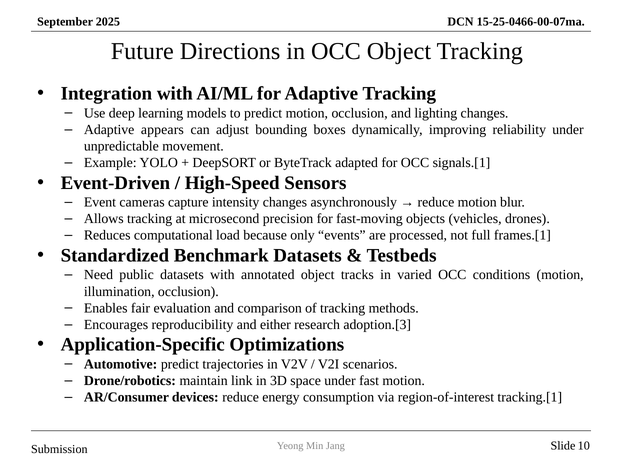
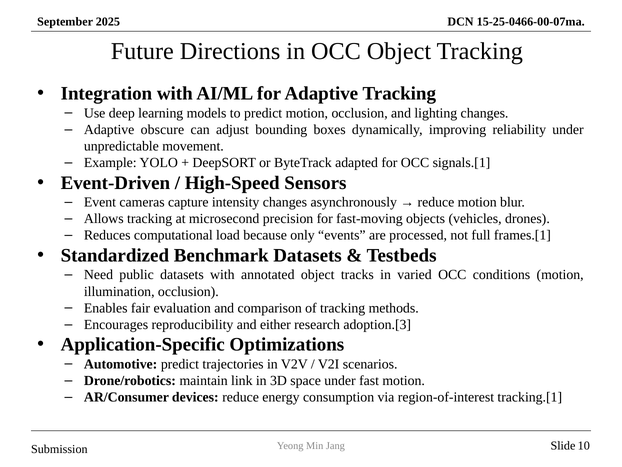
appears: appears -> obscure
